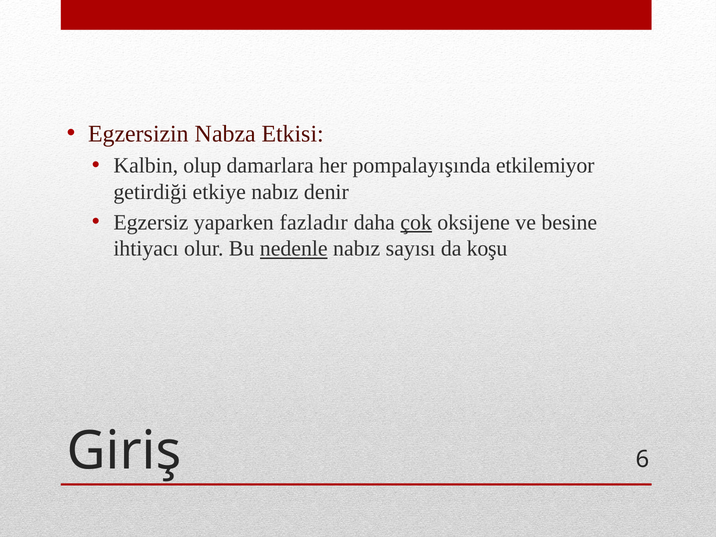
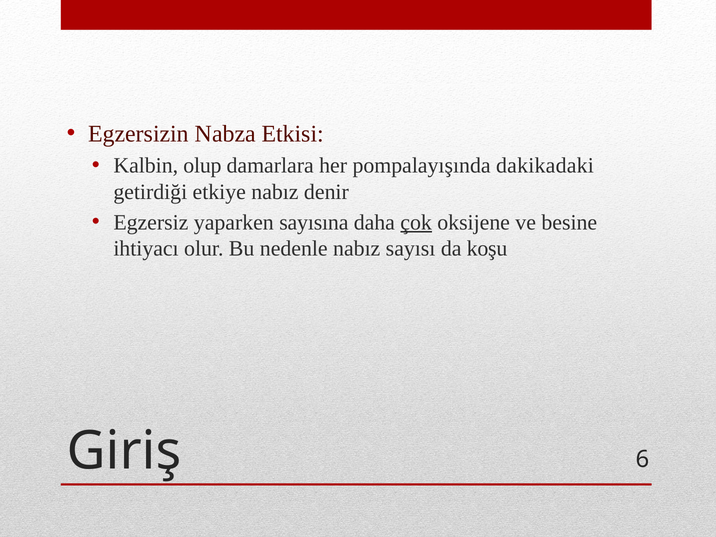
etkilemiyor: etkilemiyor -> dakikadaki
fazladır: fazladır -> sayısına
nedenle underline: present -> none
